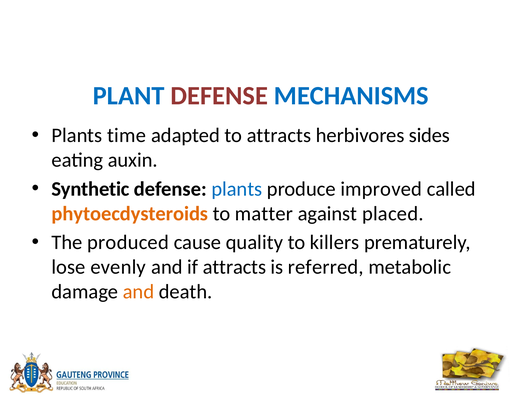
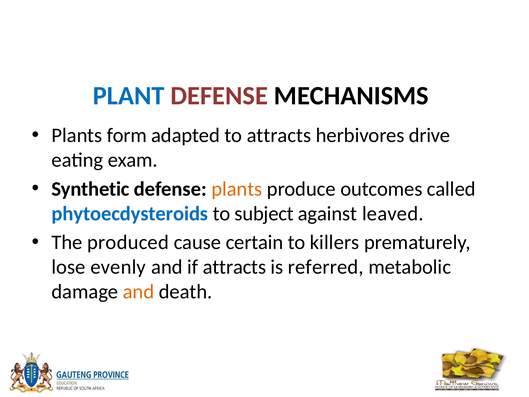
MECHANISMS colour: blue -> black
time: time -> form
sides: sides -> drive
auxin: auxin -> exam
plants at (237, 189) colour: blue -> orange
improved: improved -> outcomes
phytoecdysteroids colour: orange -> blue
matter: matter -> subject
placed: placed -> leaved
quality: quality -> certain
